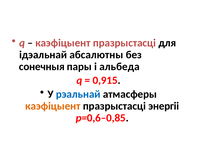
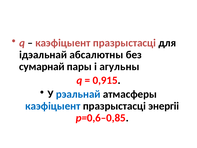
сонечныя: сонечныя -> сумарнай
альбеда: альбеда -> агульны
каэфіцыент at (53, 106) colour: orange -> blue
